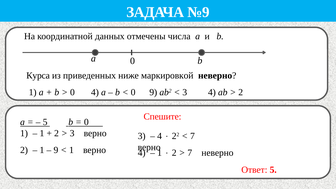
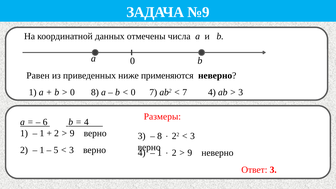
Курса: Курса -> Равен
маркировкой: маркировкой -> применяются
0 4: 4 -> 8
0 9: 9 -> 7
3 at (185, 92): 3 -> 7
2 at (241, 92): 2 -> 3
Спешите: Спешите -> Размеры
5 at (45, 122): 5 -> 6
0 at (86, 122): 0 -> 4
3 at (72, 133): 3 -> 9
4 at (160, 136): 4 -> 8
7 at (193, 136): 7 -> 3
9 at (56, 150): 9 -> 5
1 at (71, 150): 1 -> 3
7 at (190, 153): 7 -> 9
Ответ 5: 5 -> 3
